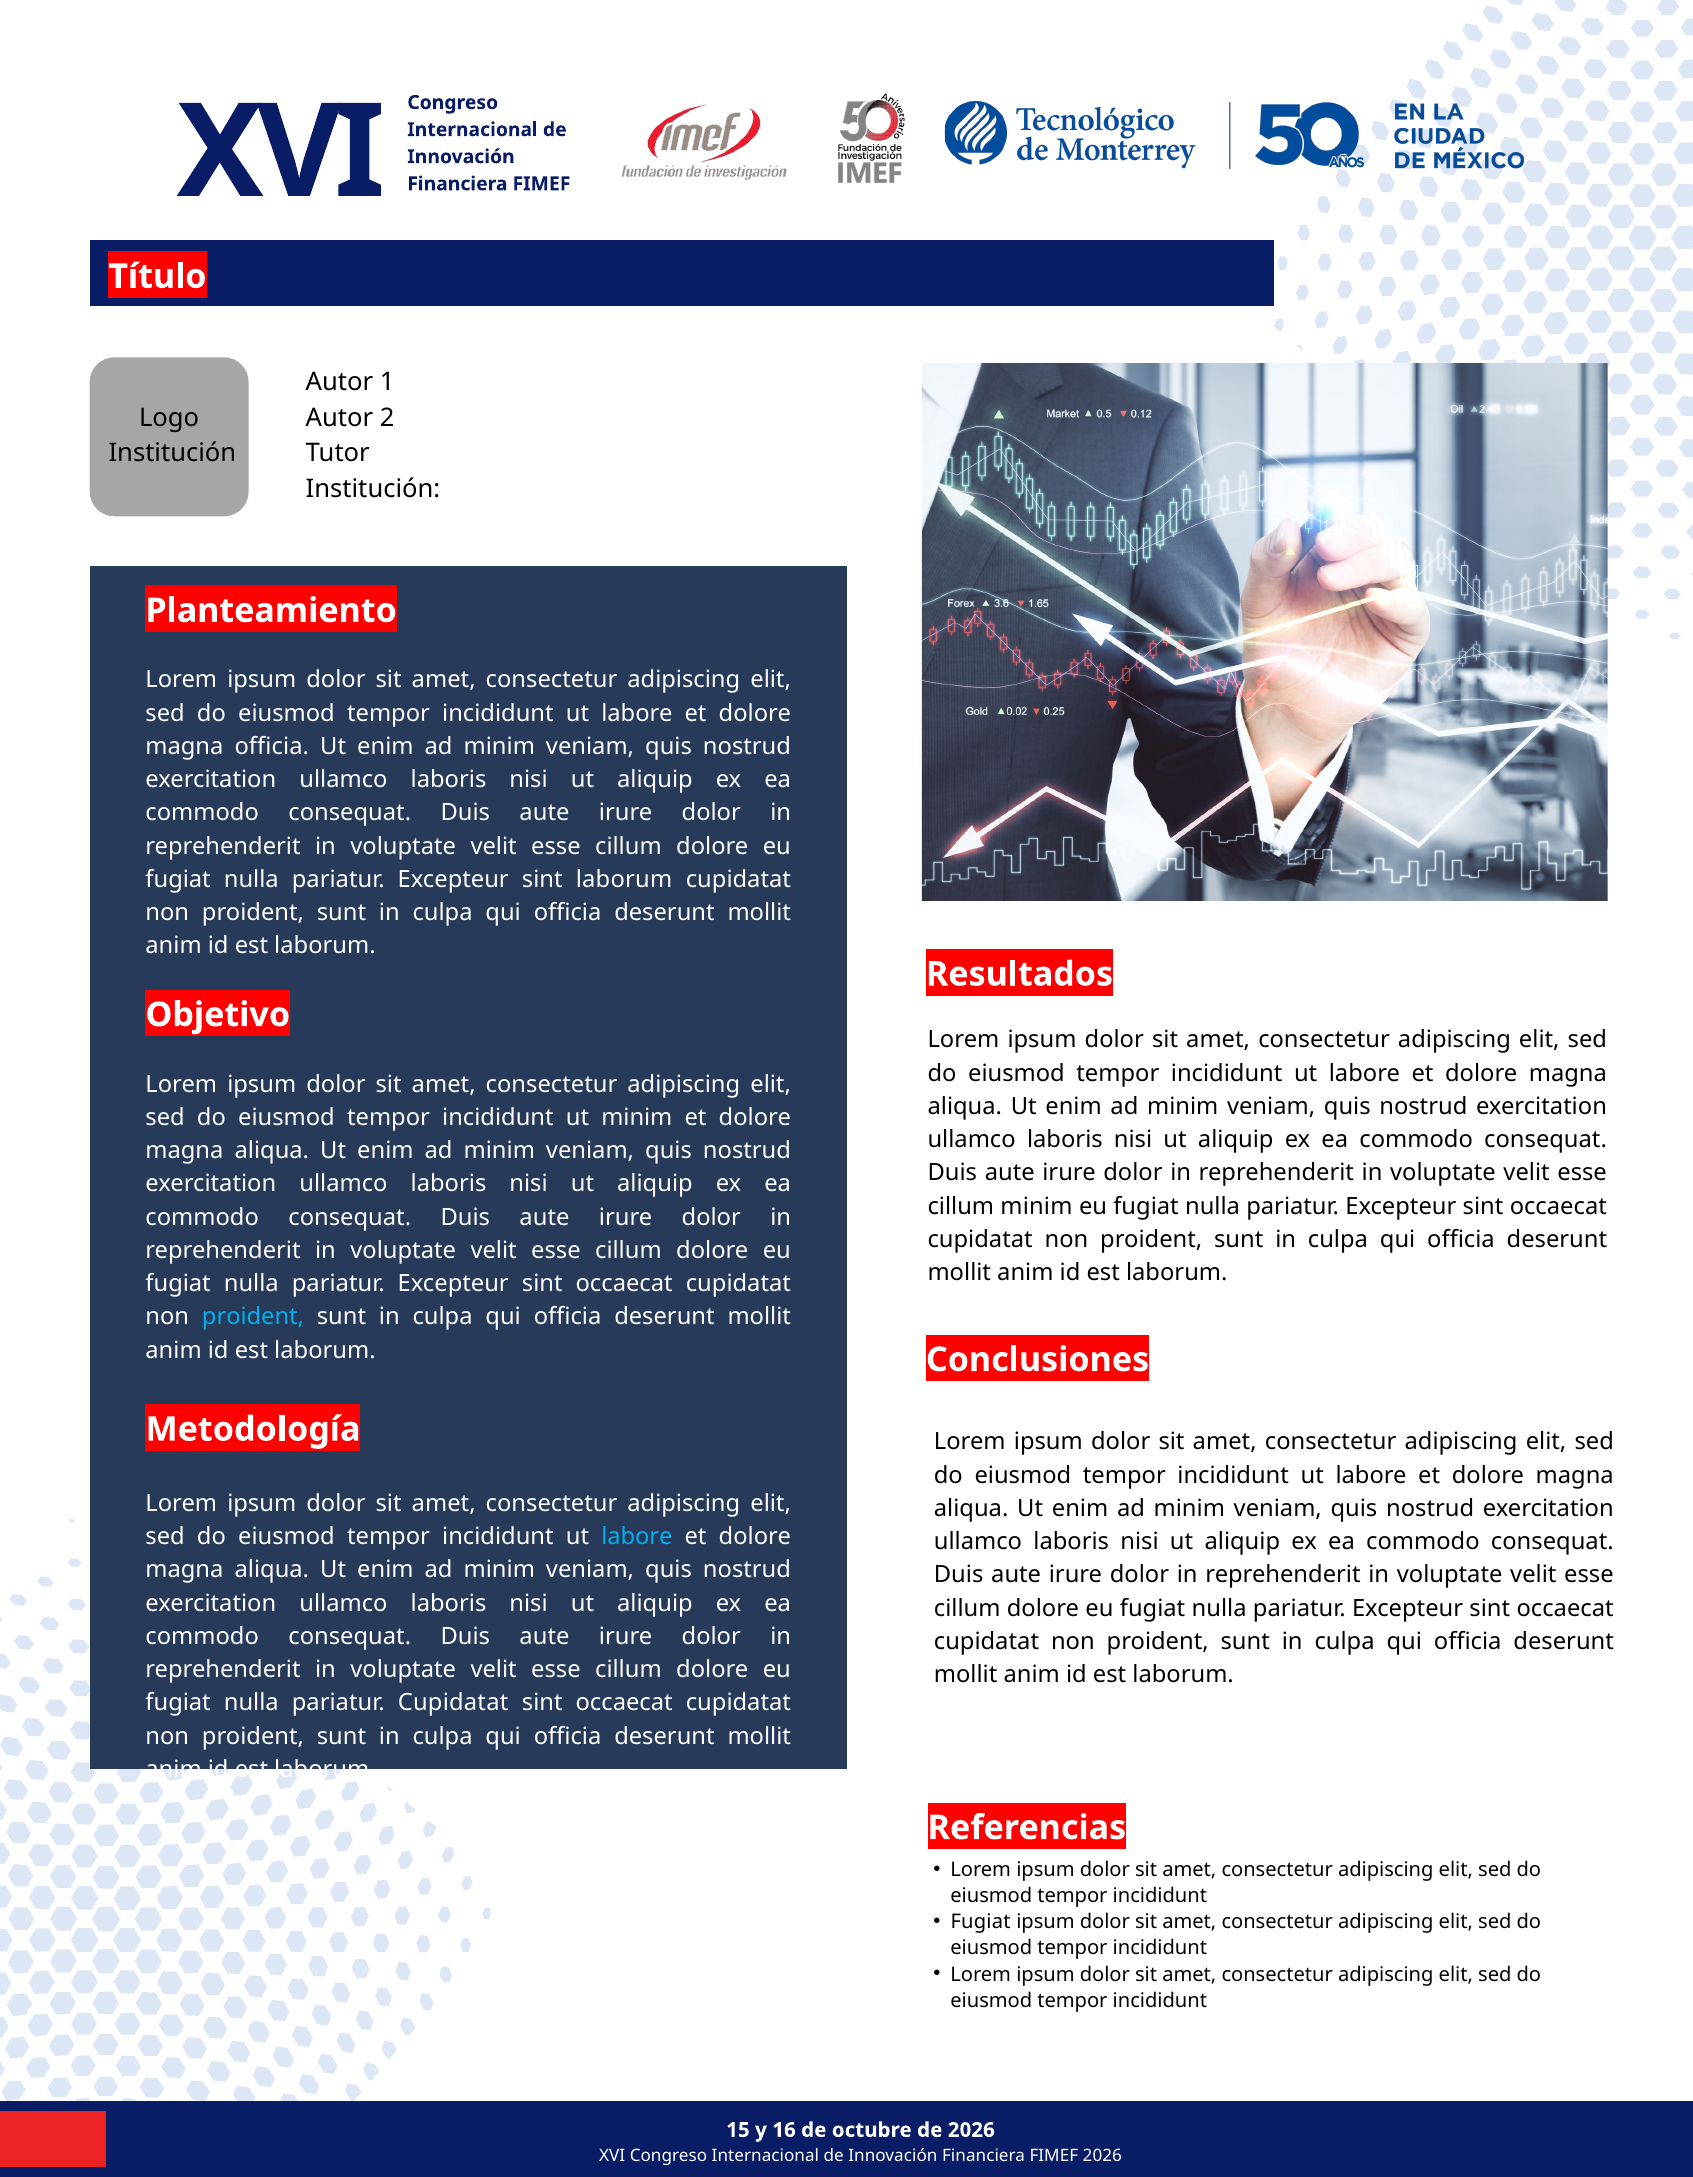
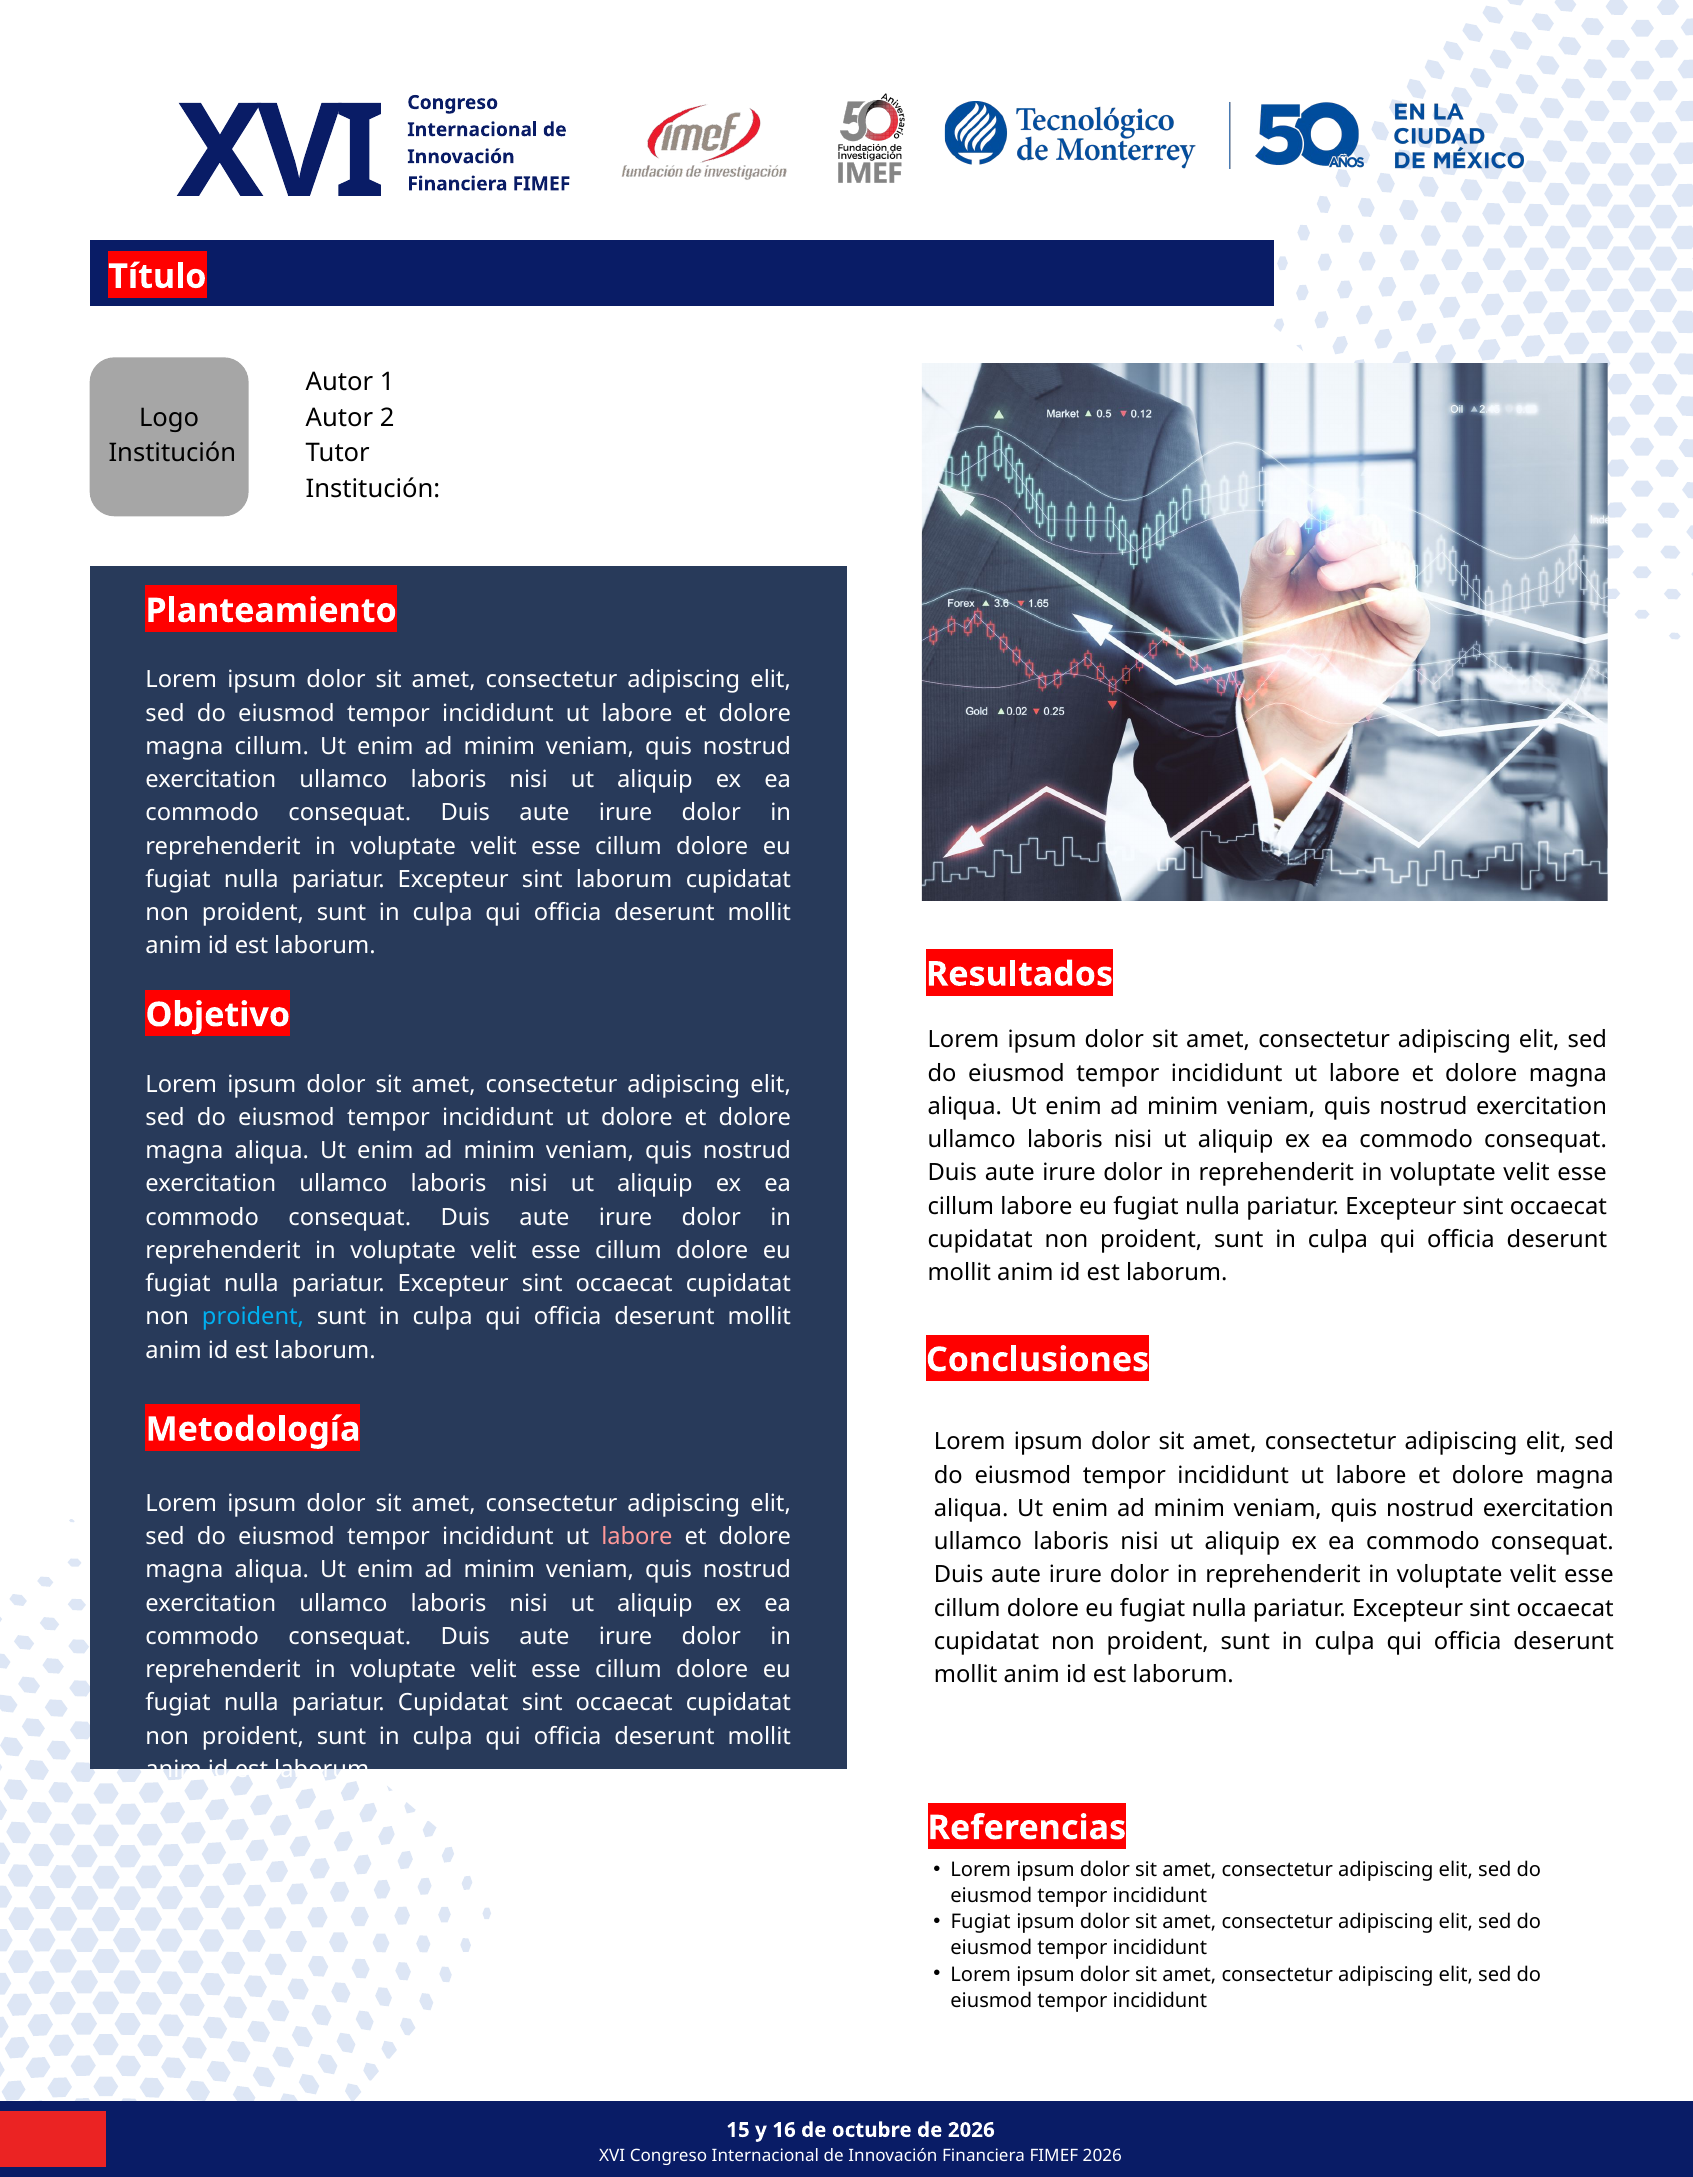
magna officia: officia -> cillum
ut minim: minim -> dolore
cillum minim: minim -> labore
labore at (637, 1537) colour: light blue -> pink
